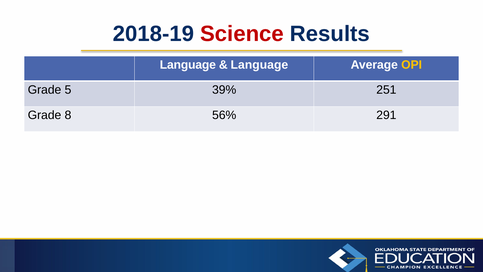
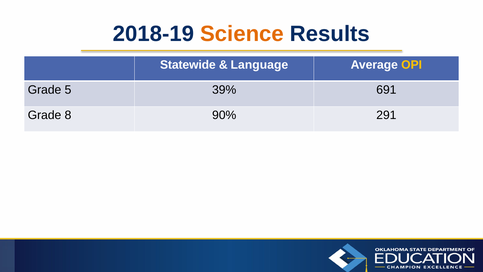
Science colour: red -> orange
Language at (188, 65): Language -> Statewide
251: 251 -> 691
56%: 56% -> 90%
